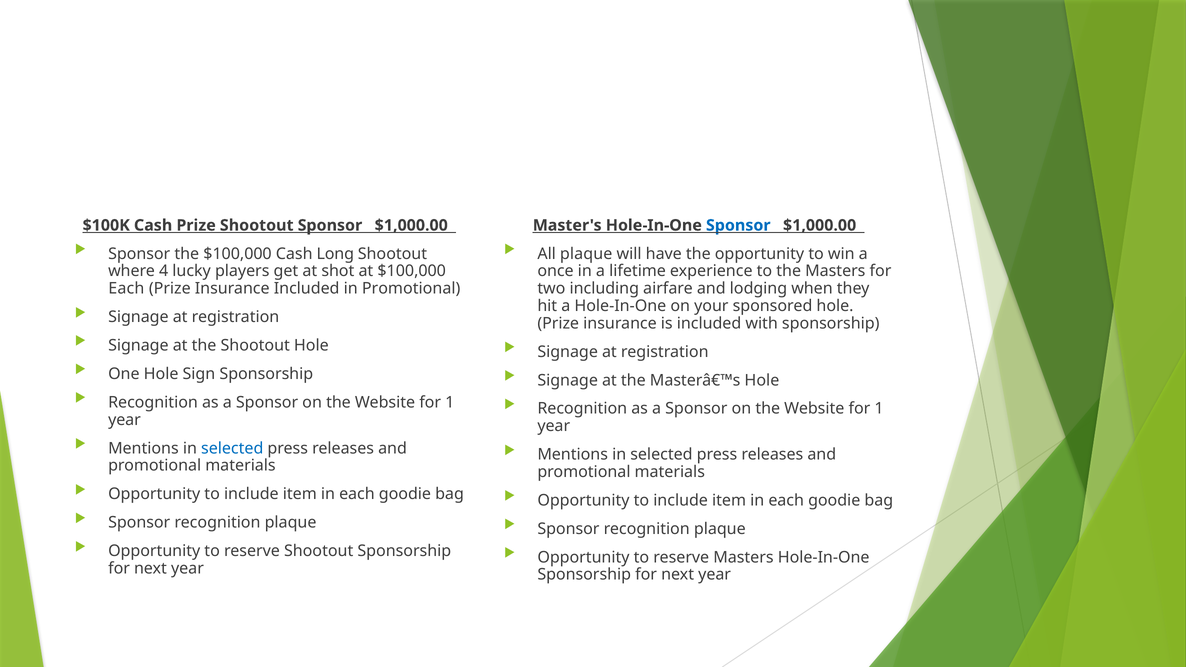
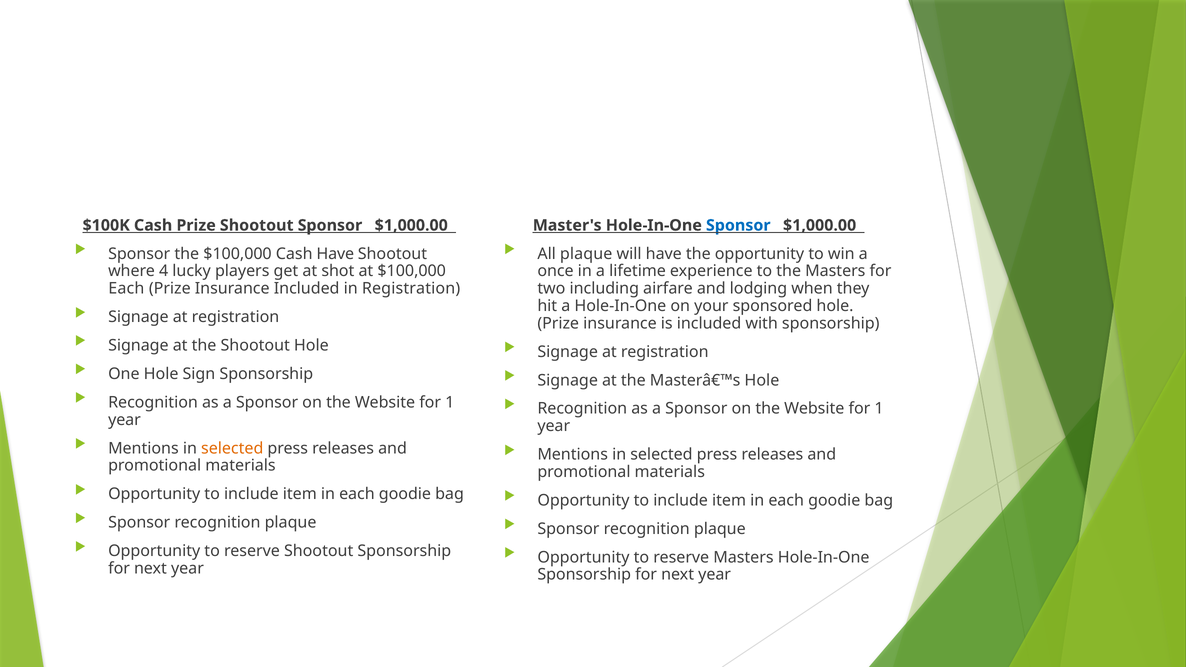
Cash Long: Long -> Have
in Promotional: Promotional -> Registration
selected at (232, 448) colour: blue -> orange
